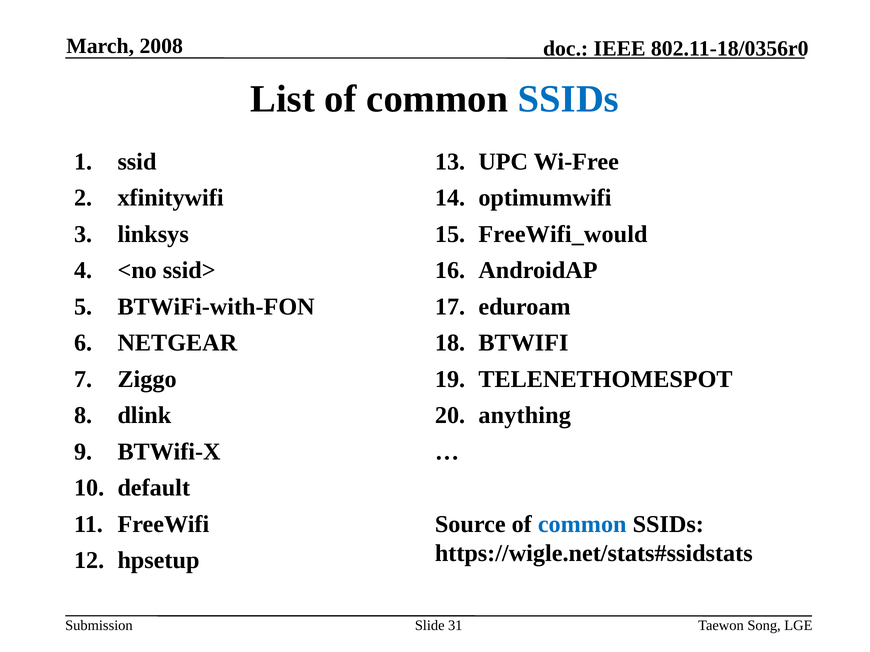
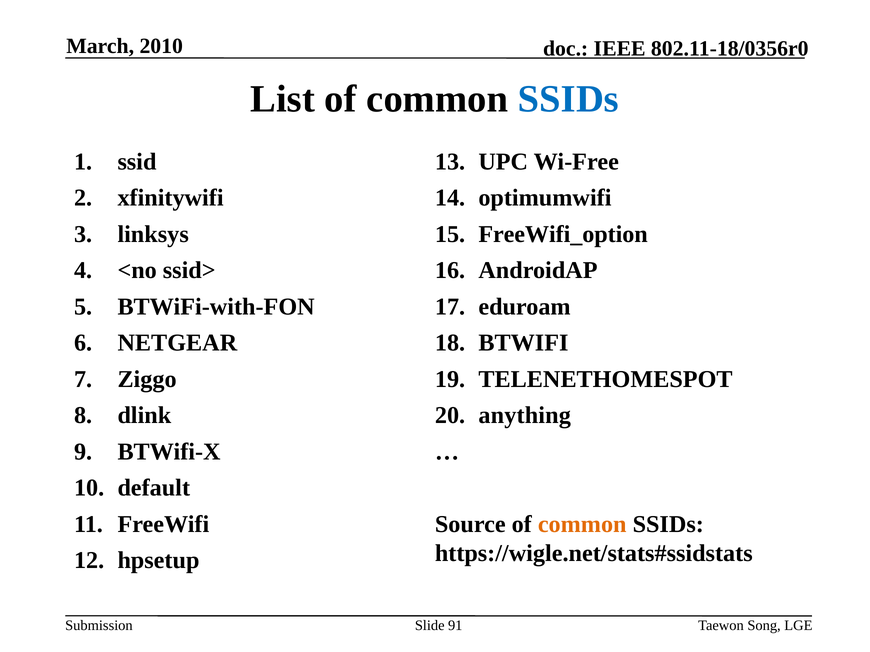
2008: 2008 -> 2010
FreeWifi_would: FreeWifi_would -> FreeWifi_option
common at (582, 525) colour: blue -> orange
31: 31 -> 91
